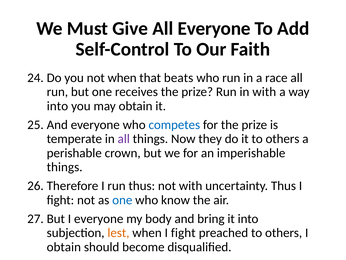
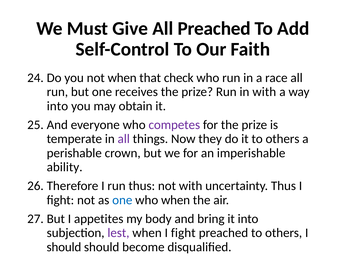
All Everyone: Everyone -> Preached
beats: beats -> check
competes colour: blue -> purple
things at (65, 167): things -> ability
who know: know -> when
I everyone: everyone -> appetites
lest colour: orange -> purple
obtain at (64, 247): obtain -> should
